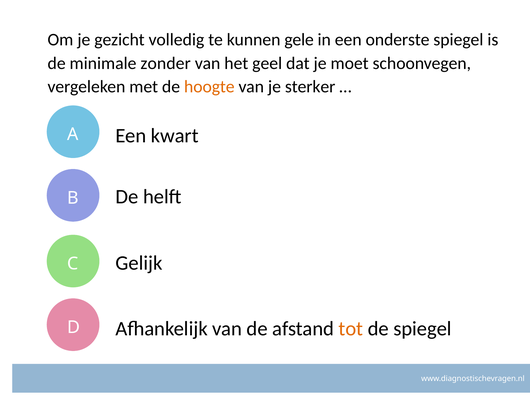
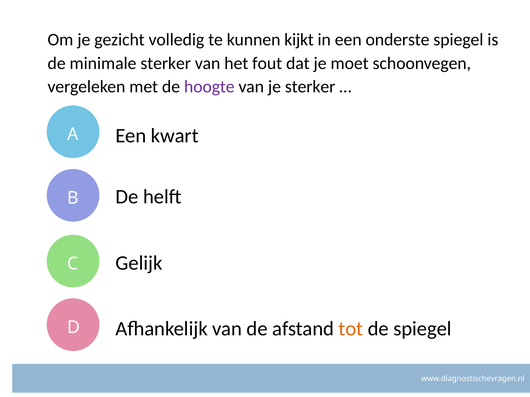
gele: gele -> kijkt
minimale zonder: zonder -> sterker
geel: geel -> fout
hoogte colour: orange -> purple
